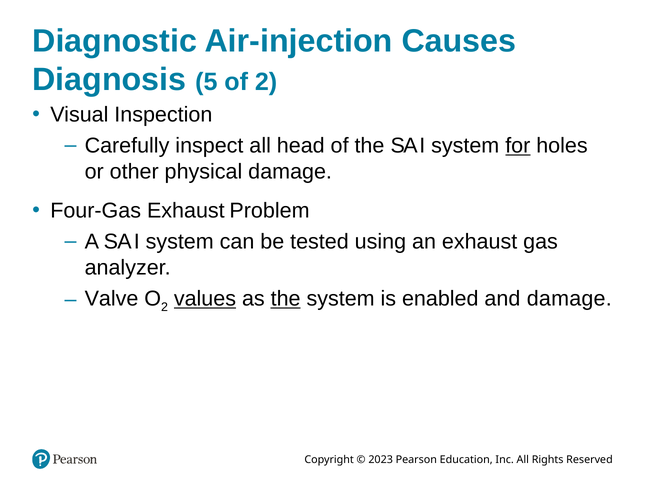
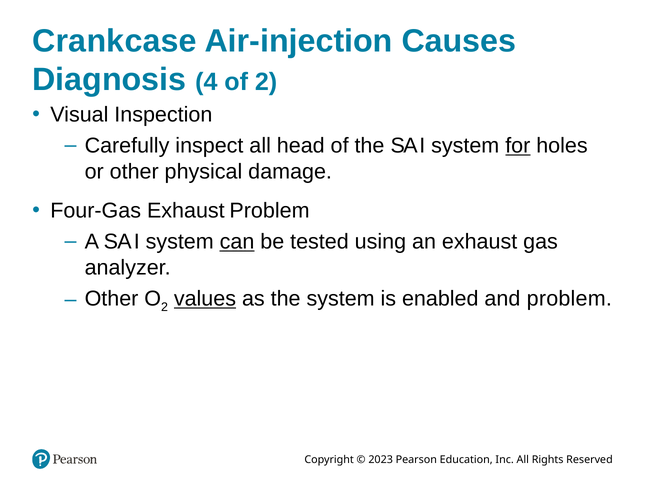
Diagnostic: Diagnostic -> Crankcase
5: 5 -> 4
can underline: none -> present
Valve at (112, 299): Valve -> Other
the at (286, 299) underline: present -> none
and damage: damage -> problem
